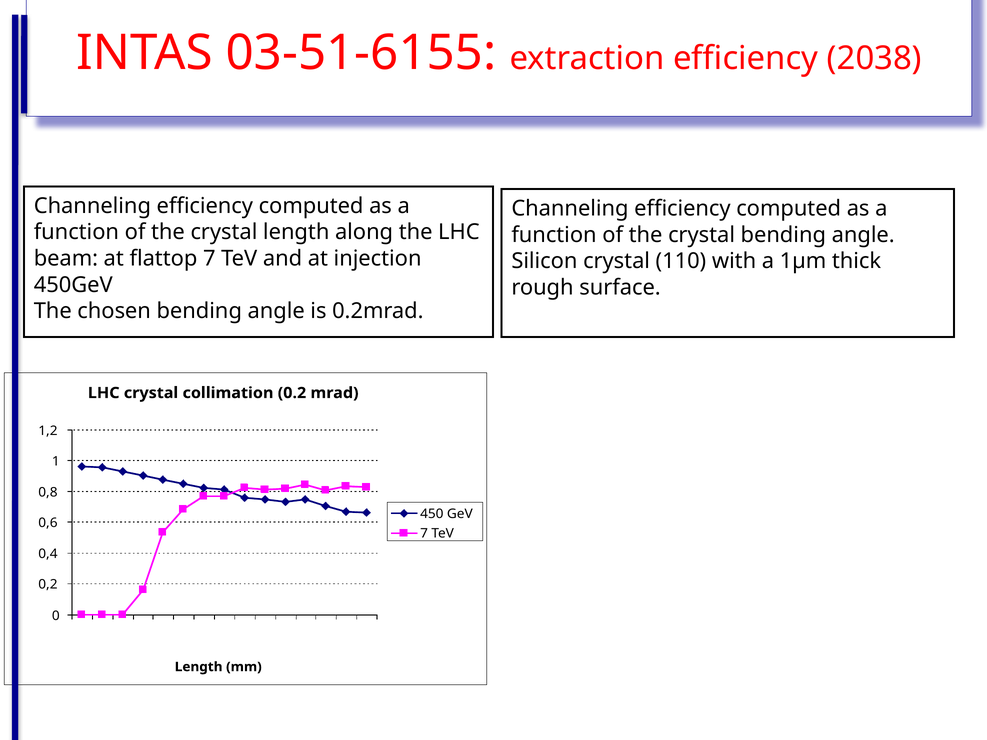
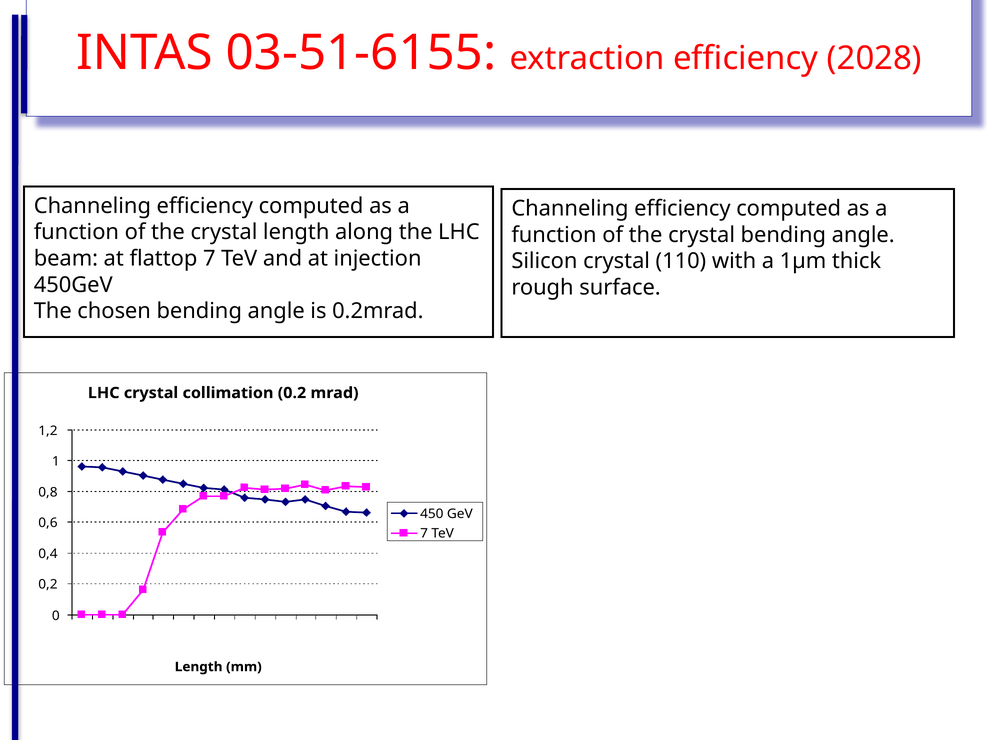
2038: 2038 -> 2028
